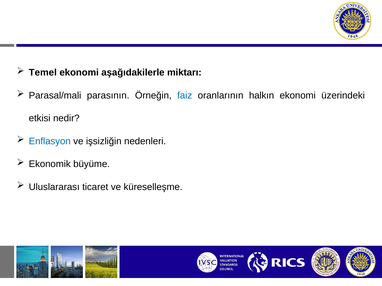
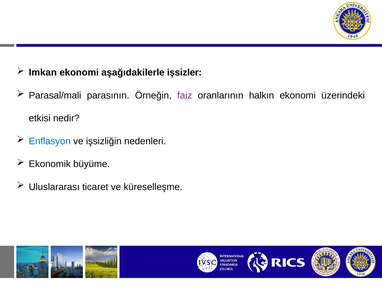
Temel: Temel -> Imkan
miktarı: miktarı -> işsizler
faiz colour: blue -> purple
